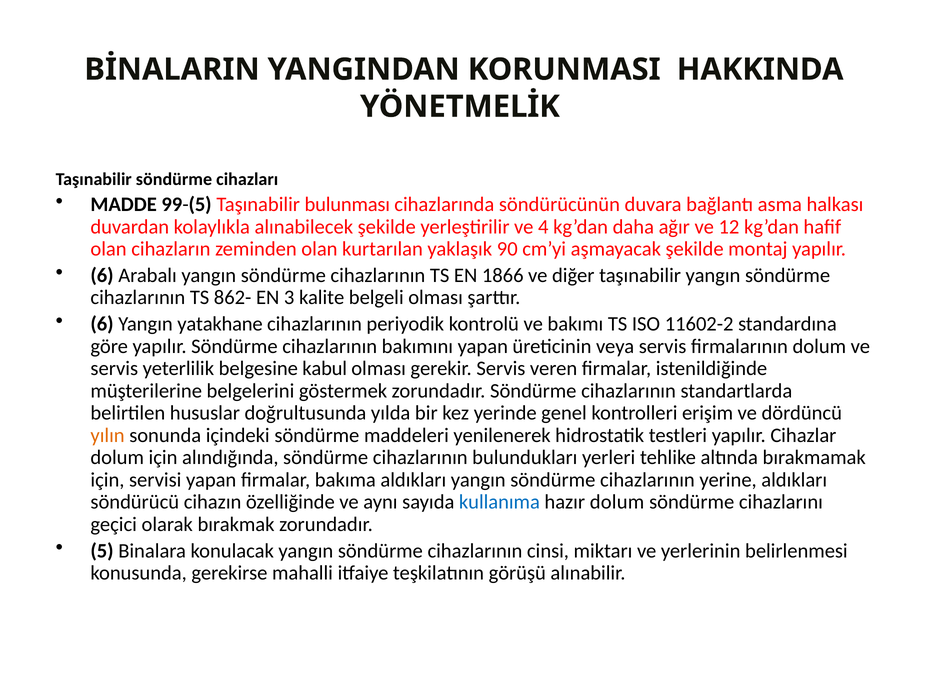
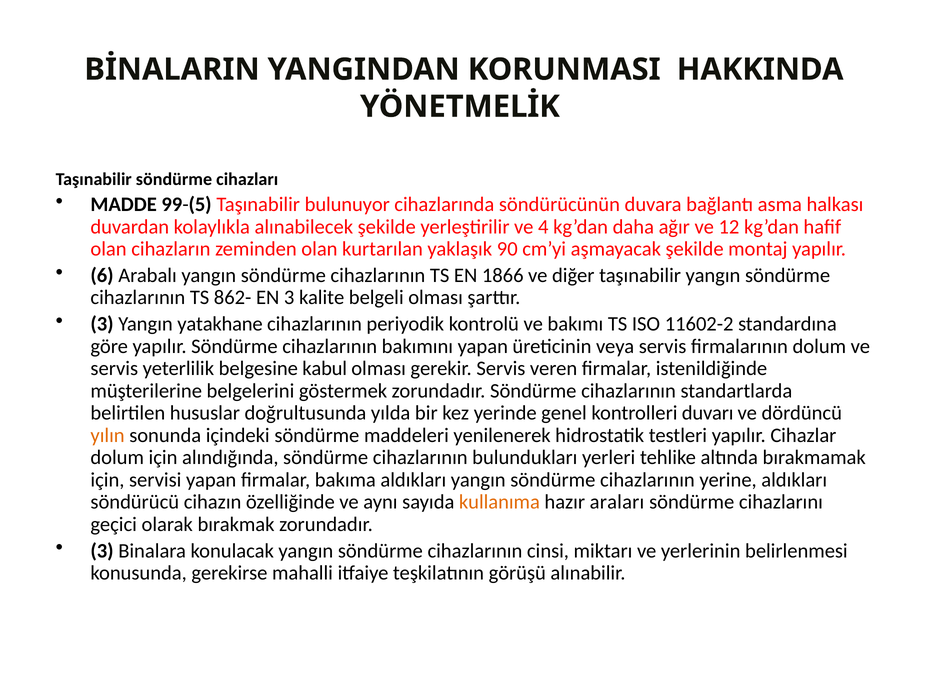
bulunması: bulunması -> bulunuyor
6 at (102, 324): 6 -> 3
erişim: erişim -> duvarı
kullanıma colour: blue -> orange
hazır dolum: dolum -> araları
5 at (102, 551): 5 -> 3
